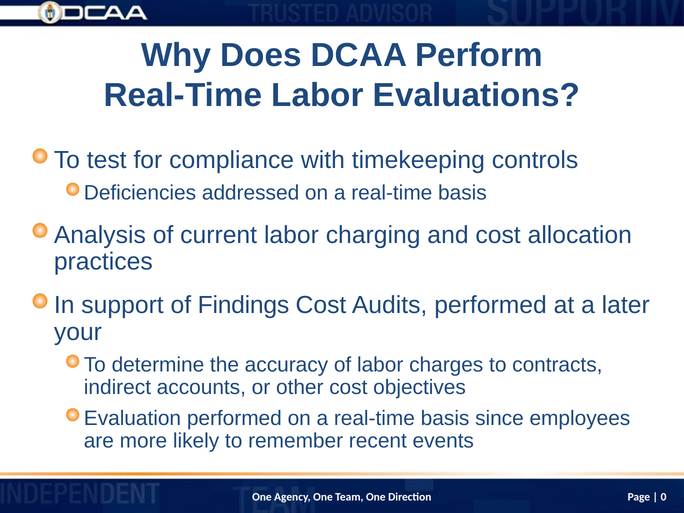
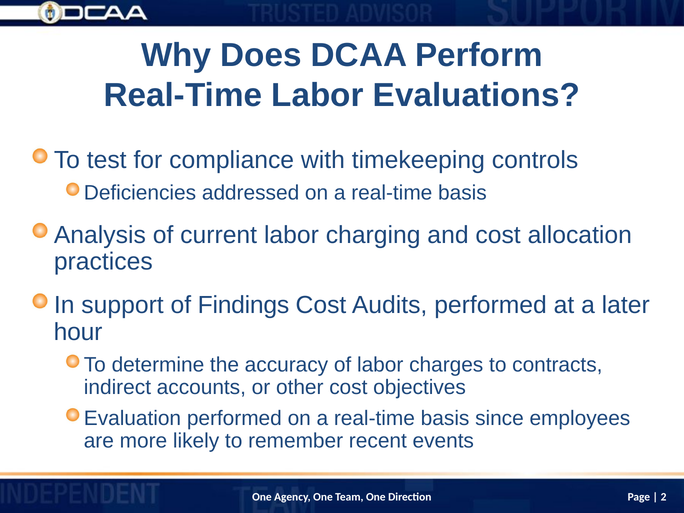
your: your -> hour
0: 0 -> 2
